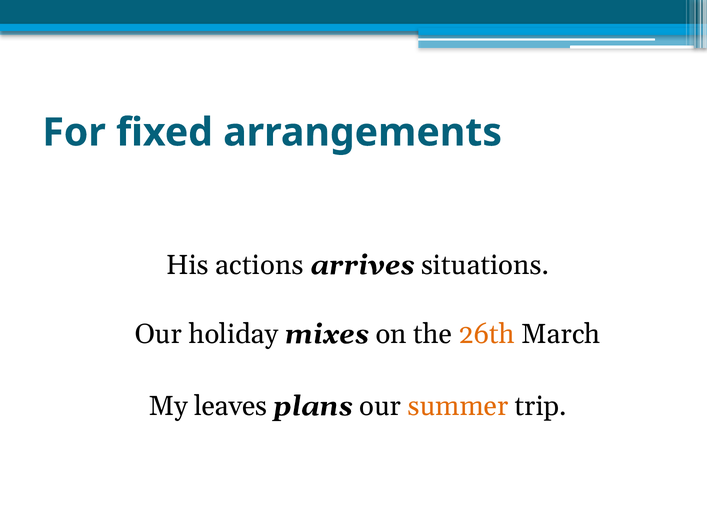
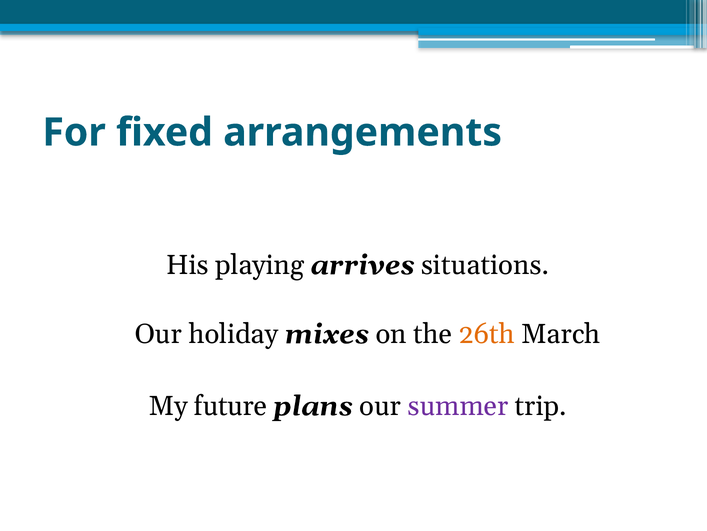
actions: actions -> playing
leaves: leaves -> future
summer colour: orange -> purple
